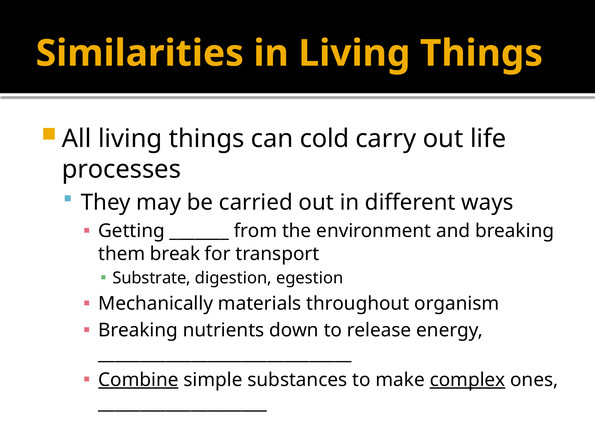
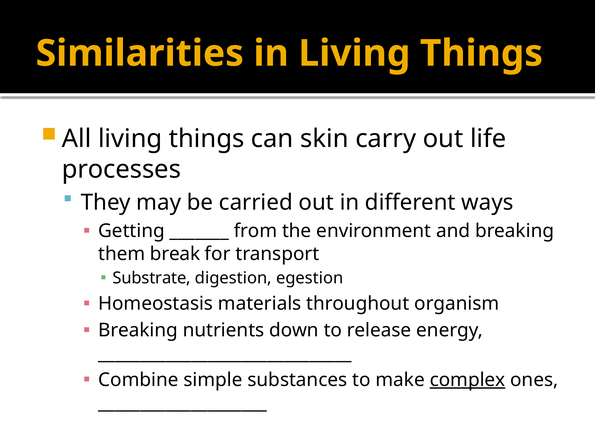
cold: cold -> skin
Mechanically: Mechanically -> Homeostasis
Combine underline: present -> none
